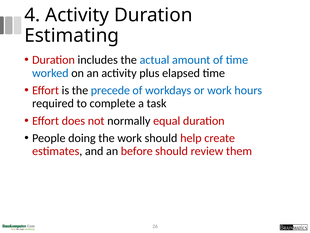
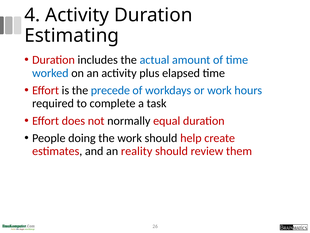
before: before -> reality
